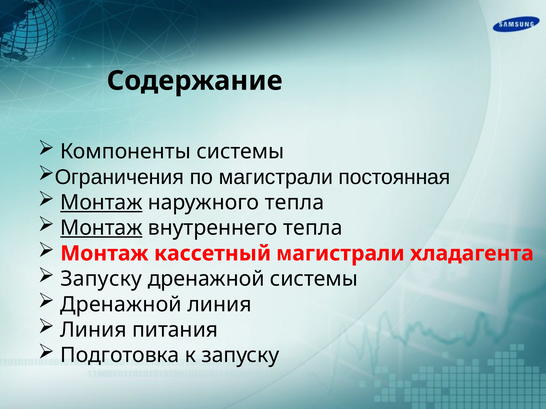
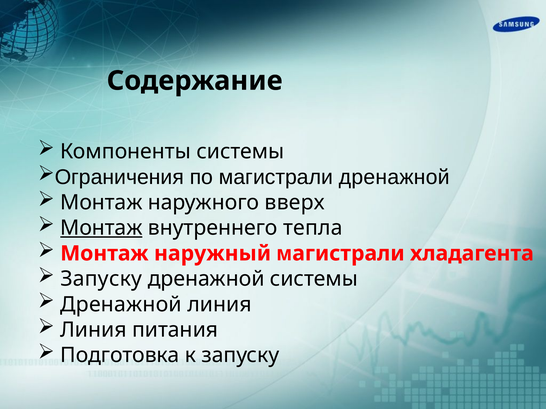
магистрали постоянная: постоянная -> дренажной
Монтаж at (101, 203) underline: present -> none
наружного тепла: тепла -> вверх
кассетный: кассетный -> наружный
